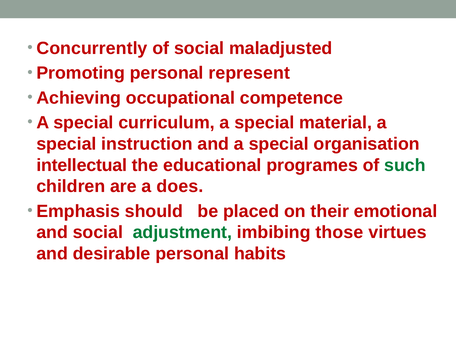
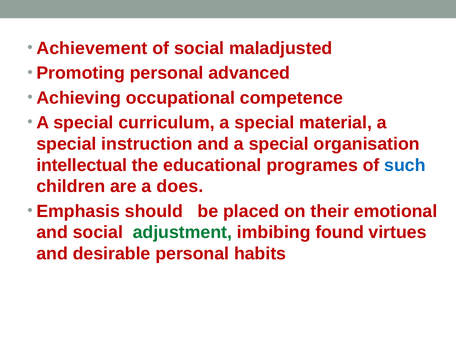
Concurrently: Concurrently -> Achievement
represent: represent -> advanced
such colour: green -> blue
those: those -> found
